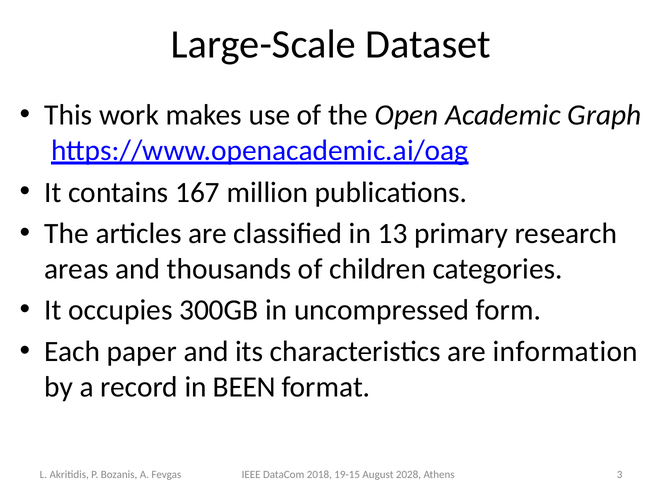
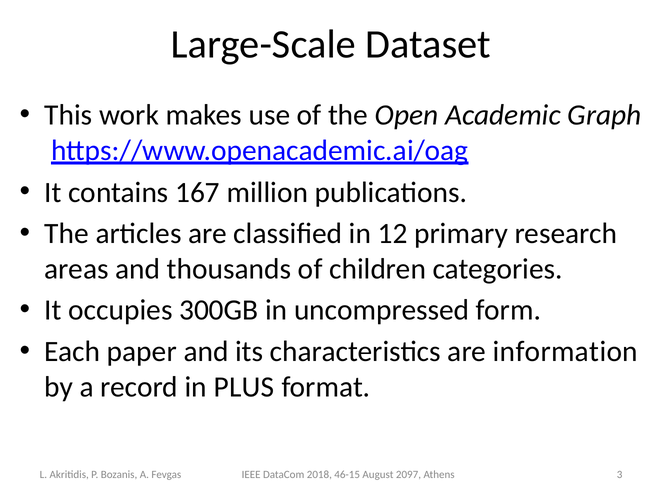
13: 13 -> 12
BEEN: BEEN -> PLUS
19-15: 19-15 -> 46-15
2028: 2028 -> 2097
